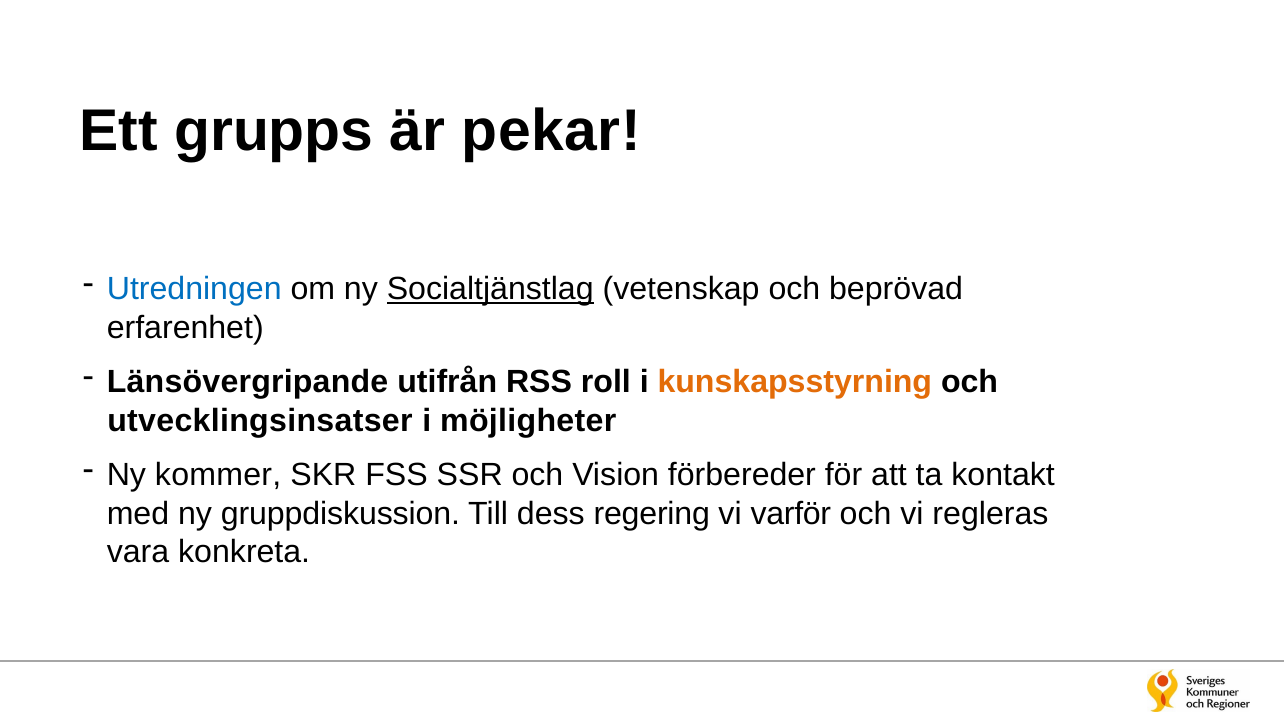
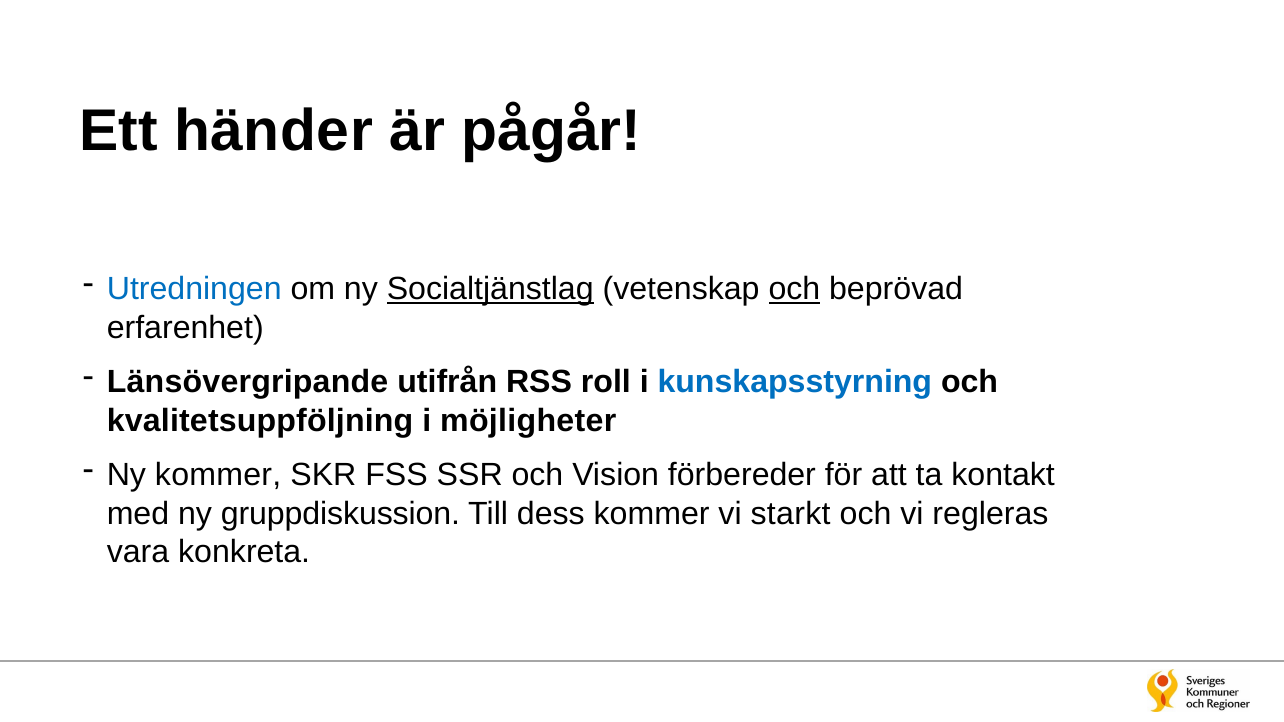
grupps: grupps -> händer
pekar: pekar -> pågår
och at (794, 289) underline: none -> present
kunskapsstyrning colour: orange -> blue
utvecklingsinsatser: utvecklingsinsatser -> kvalitetsuppföljning
dess regering: regering -> kommer
varför: varför -> starkt
